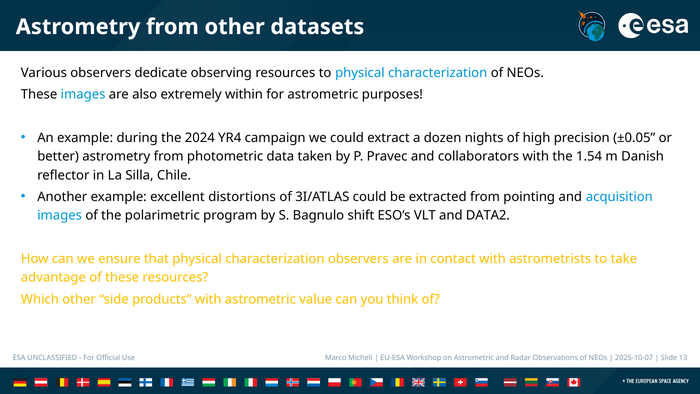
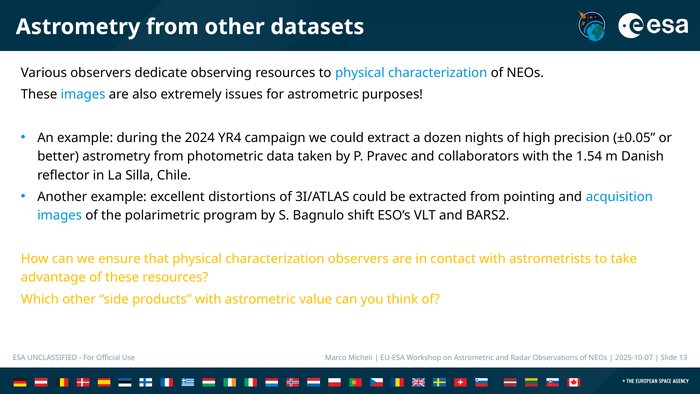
within: within -> issues
DATA2: DATA2 -> BARS2
